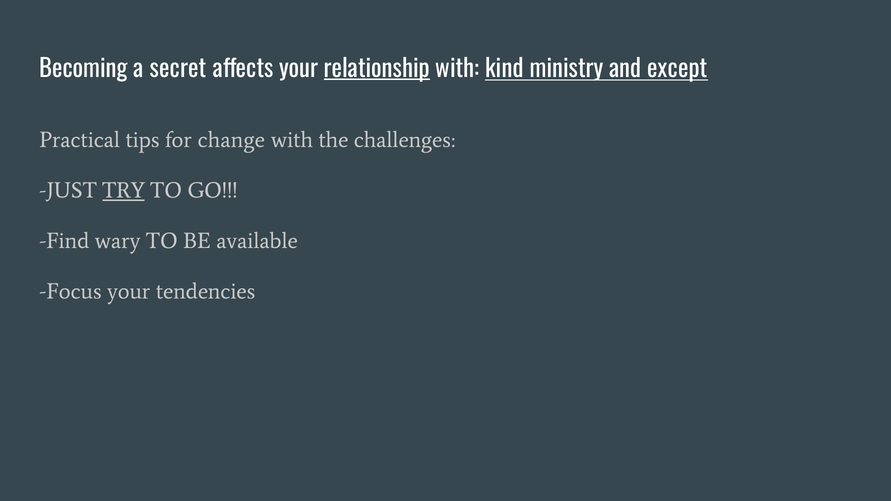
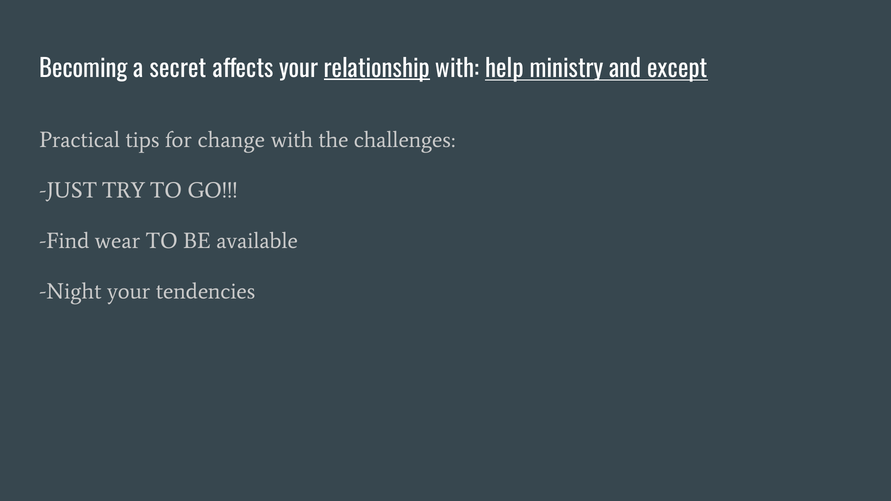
kind: kind -> help
TRY underline: present -> none
wary: wary -> wear
Focus: Focus -> Night
